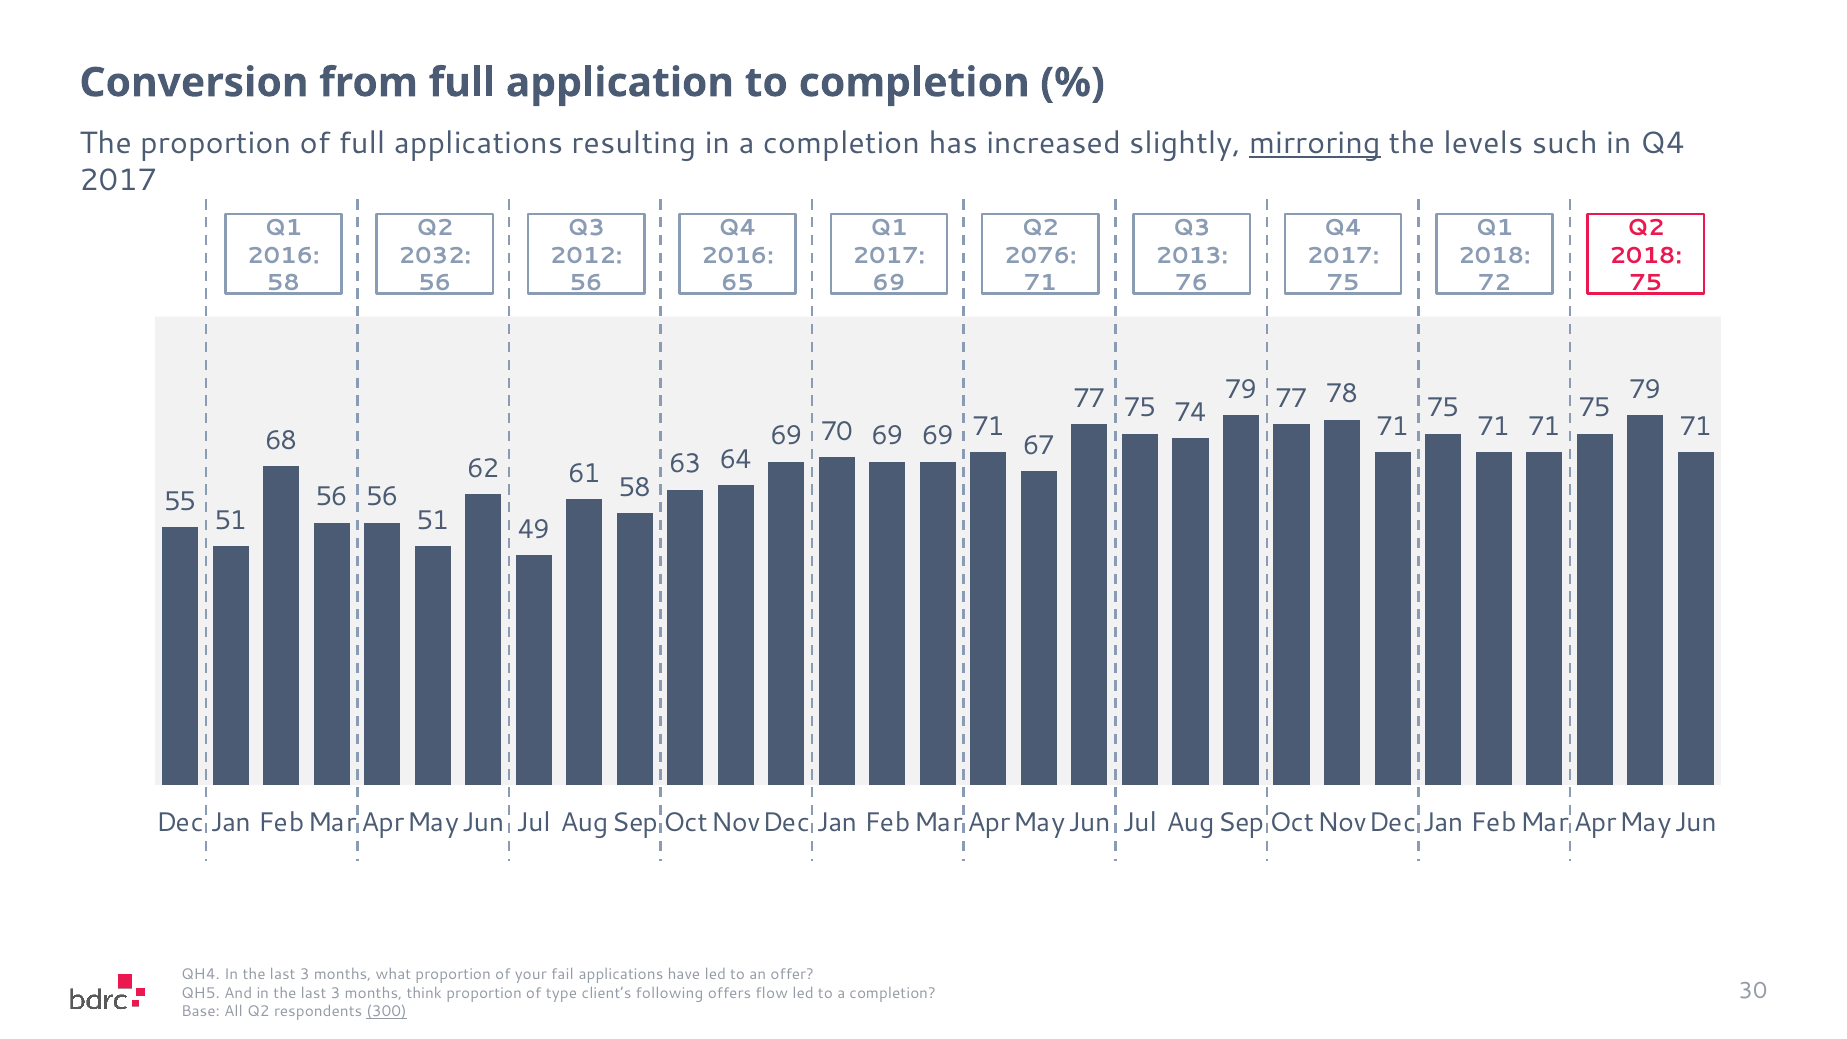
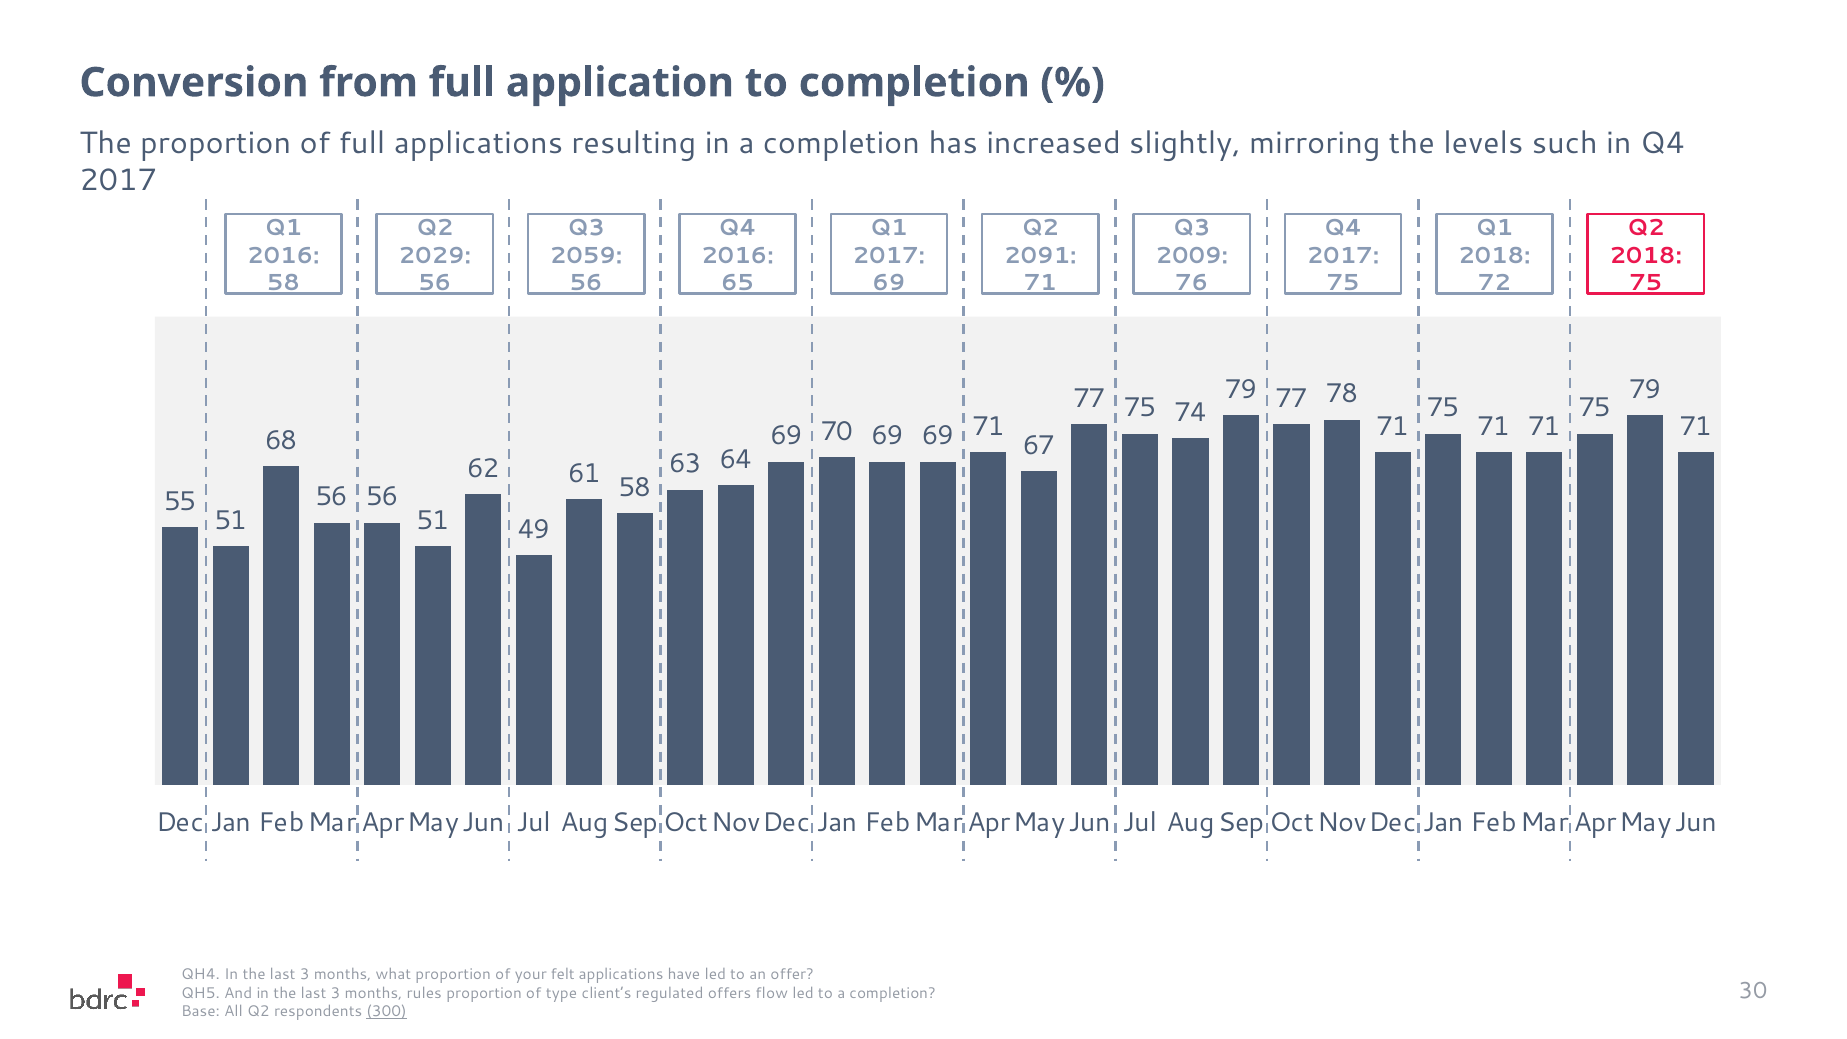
mirroring underline: present -> none
2032: 2032 -> 2029
2012: 2012 -> 2059
2076: 2076 -> 2091
2013: 2013 -> 2009
fail: fail -> felt
think: think -> rules
following: following -> regulated
